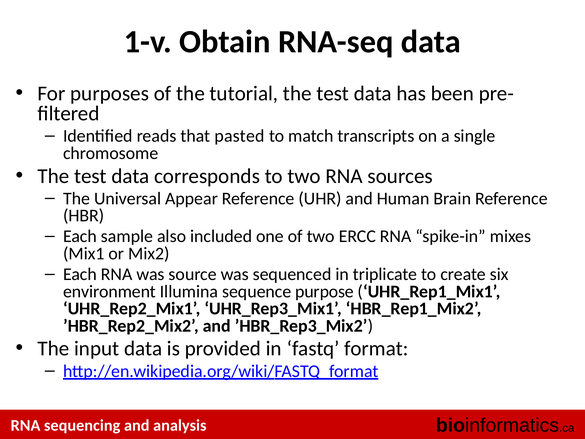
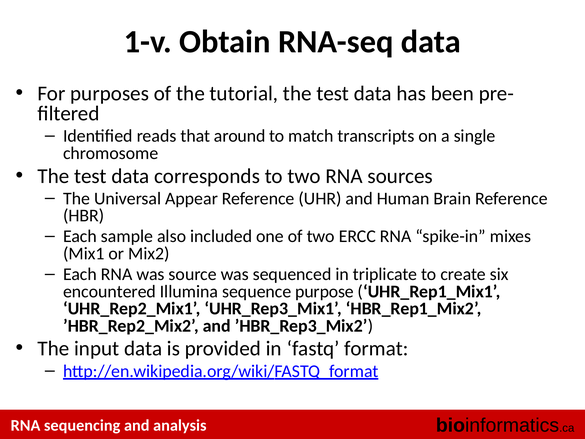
pasted: pasted -> around
environment: environment -> encountered
